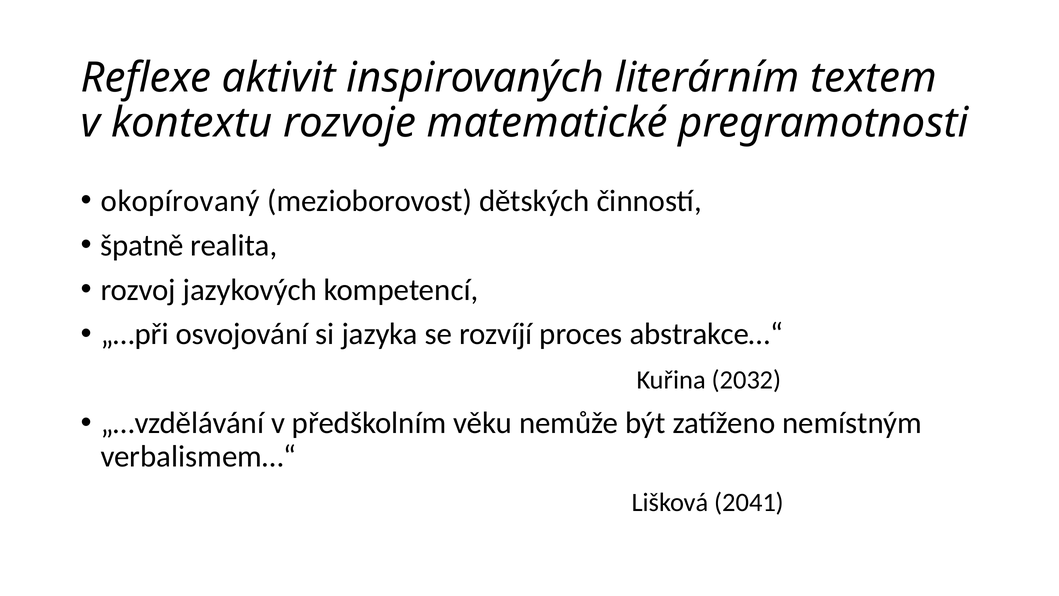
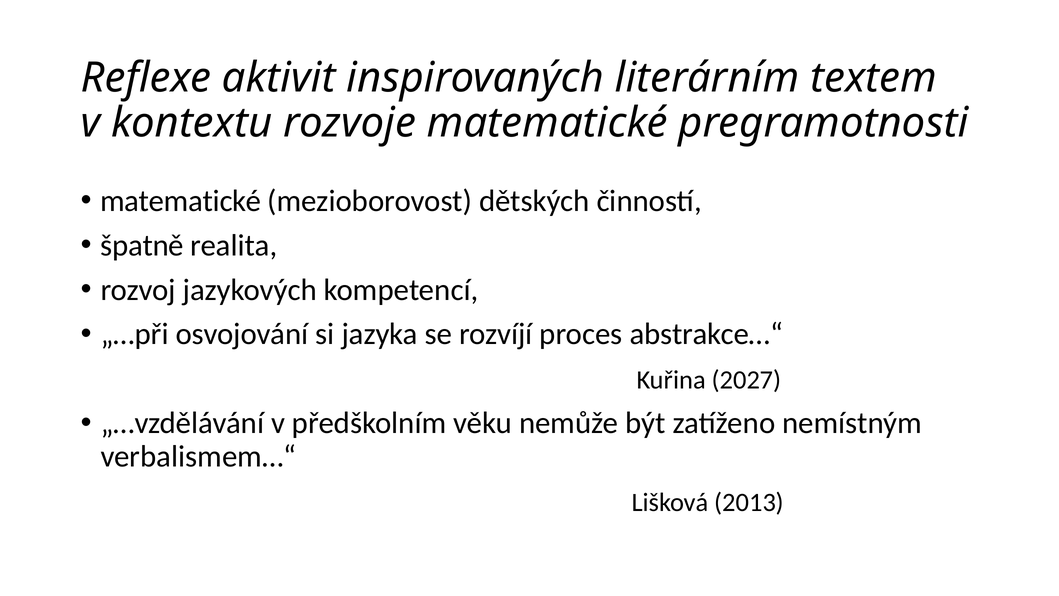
okopírovaný at (180, 201): okopírovaný -> matematické
2032: 2032 -> 2027
2041: 2041 -> 2013
